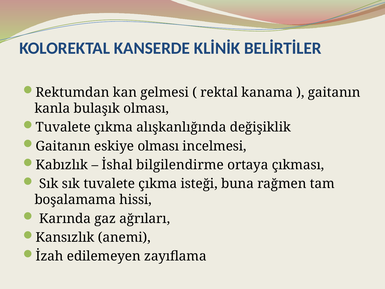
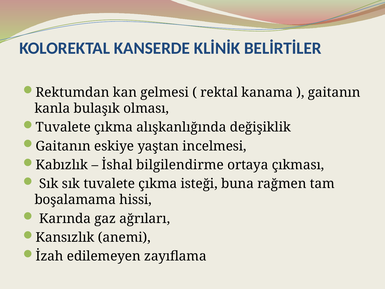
eskiye olması: olması -> yaştan
